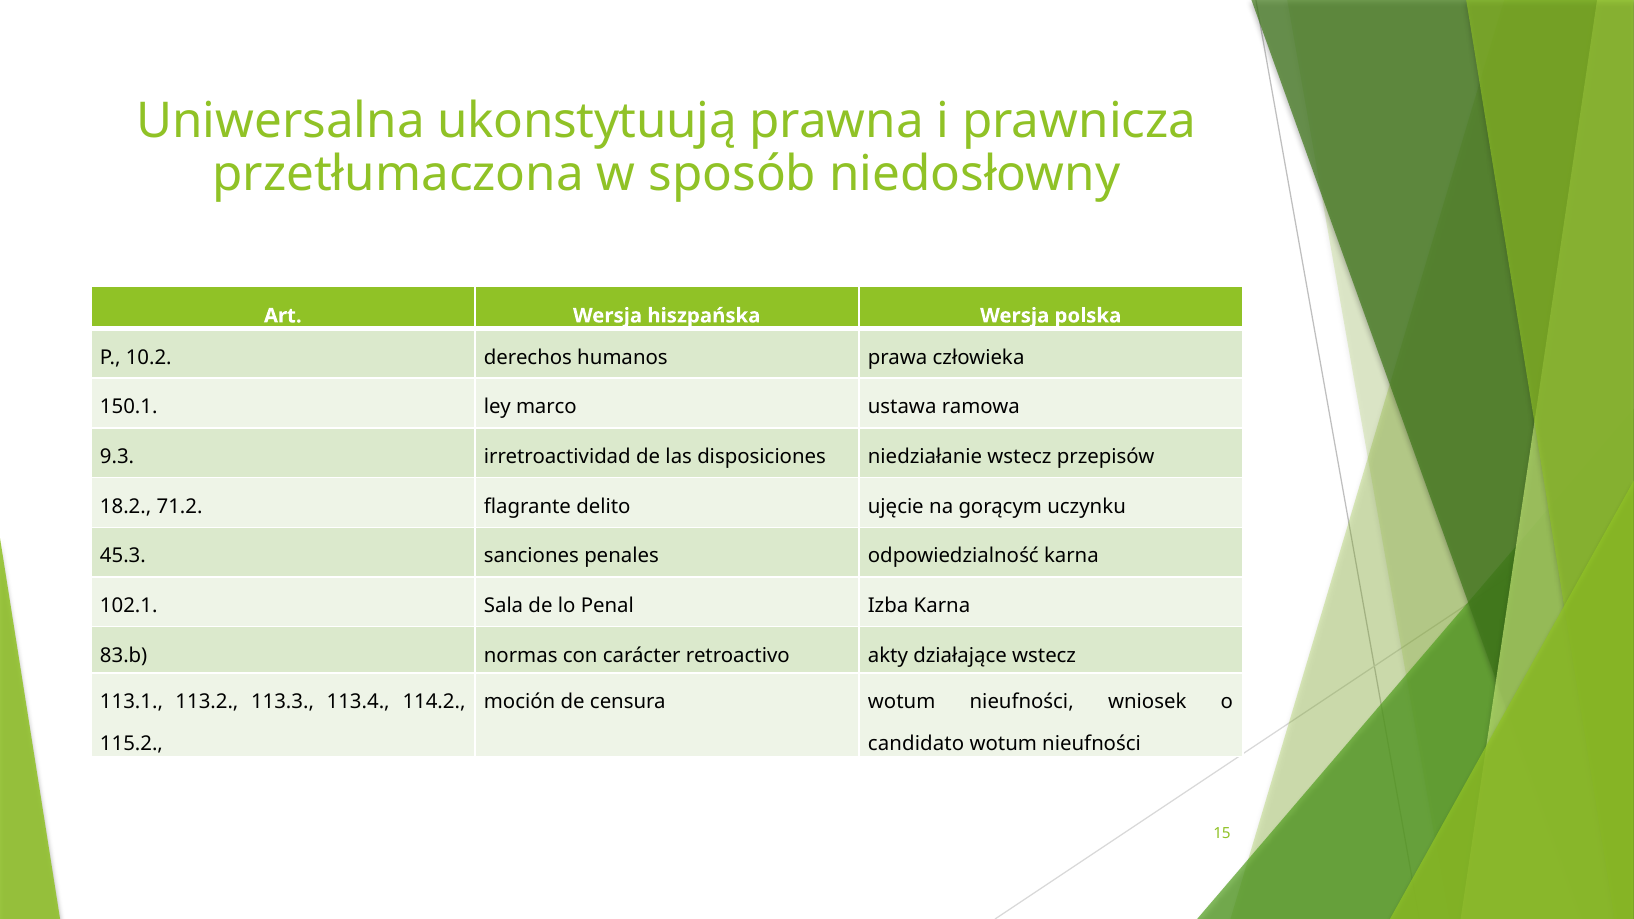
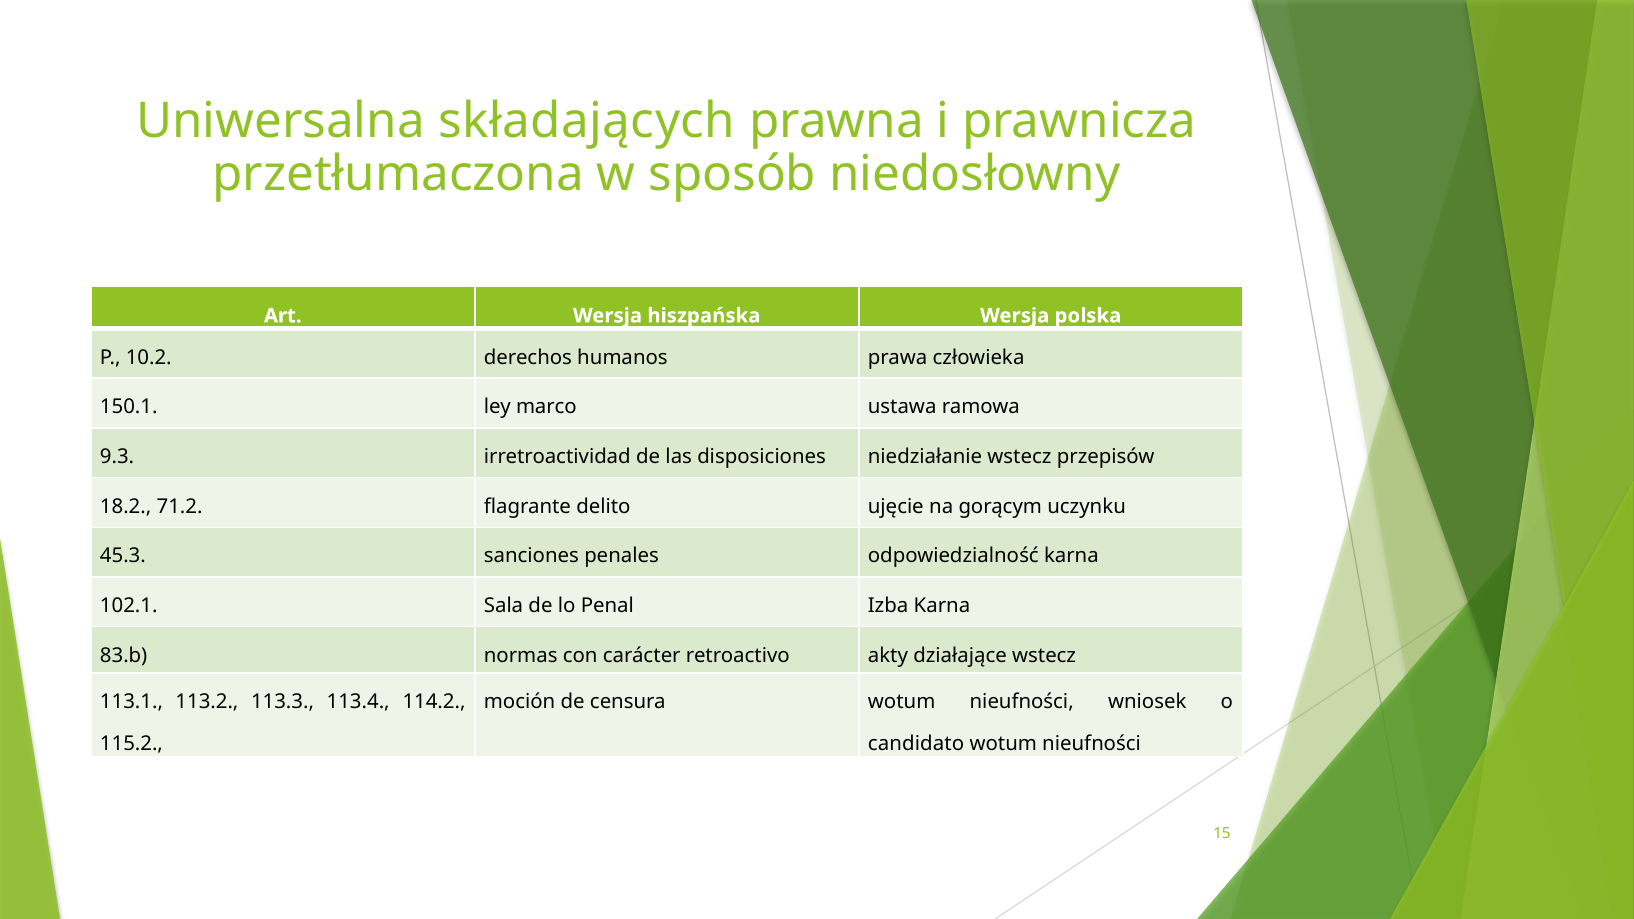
ukonstytuują: ukonstytuują -> składających
